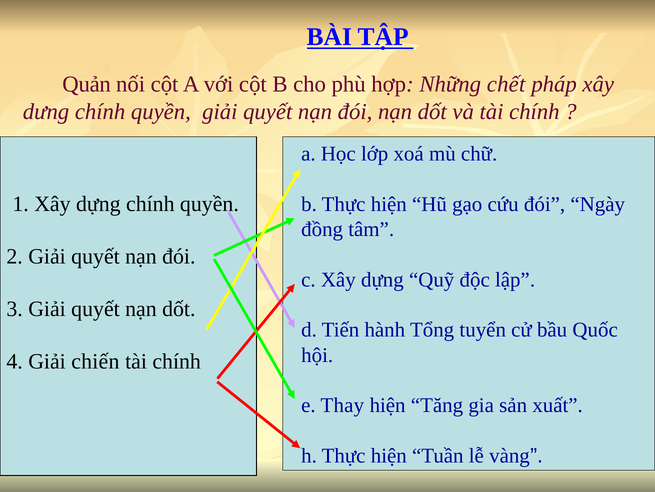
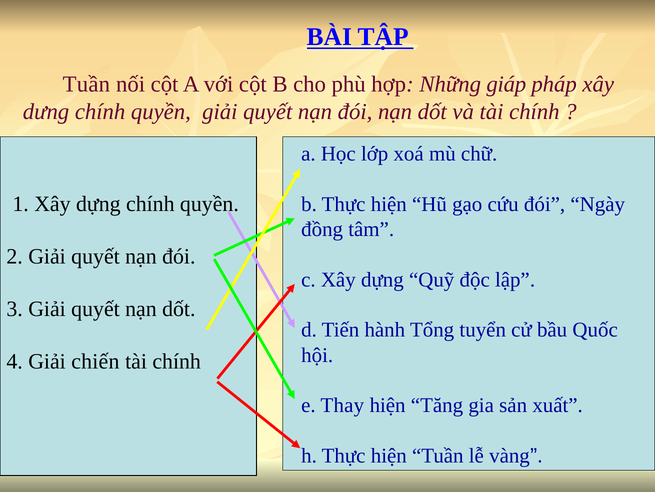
Quản at (87, 84): Quản -> Tuần
chết: chết -> giáp
